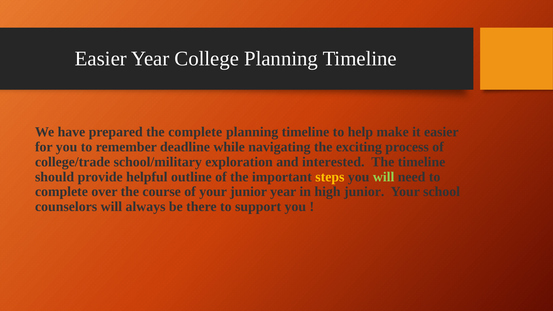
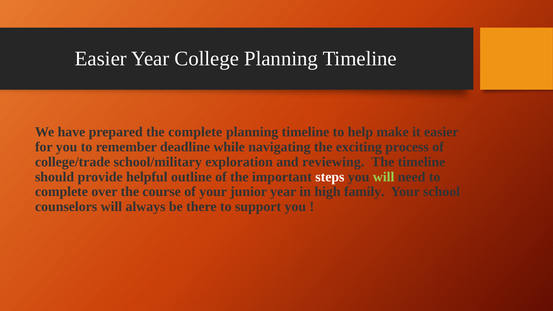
interested: interested -> reviewing
steps colour: yellow -> white
high junior: junior -> family
